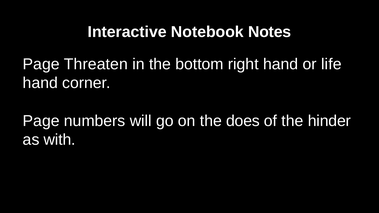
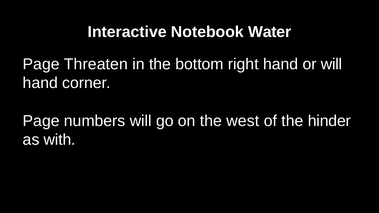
Notes: Notes -> Water
or life: life -> will
does: does -> west
